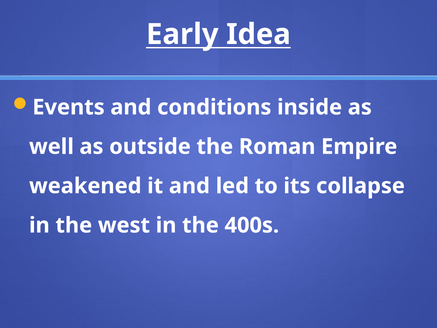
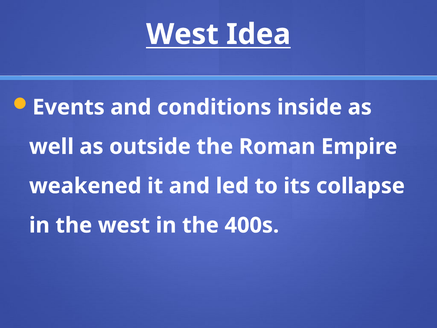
Early at (182, 34): Early -> West
